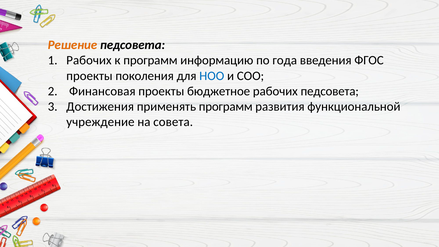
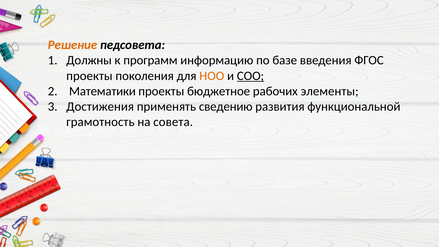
Рабочих at (89, 60): Рабочих -> Должны
года: года -> базе
НОО colour: blue -> orange
СОО underline: none -> present
Финансовая: Финансовая -> Математики
рабочих педсовета: педсовета -> элементы
применять программ: программ -> сведению
учреждение: учреждение -> грамотность
